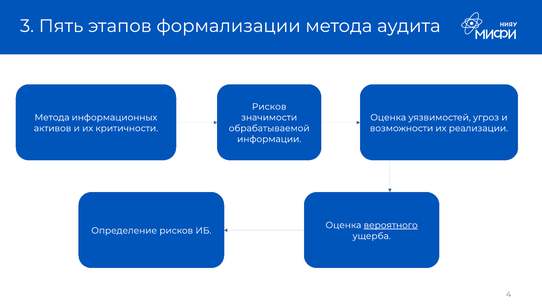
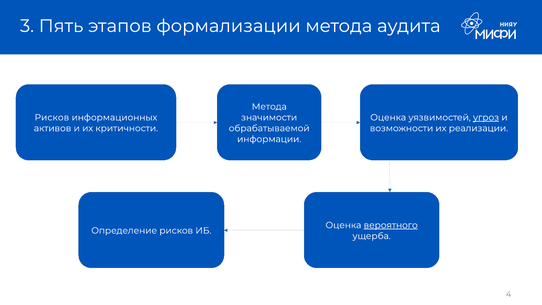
Рисков at (269, 107): Рисков -> Метода
Метода at (52, 117): Метода -> Рисков
угроз underline: none -> present
